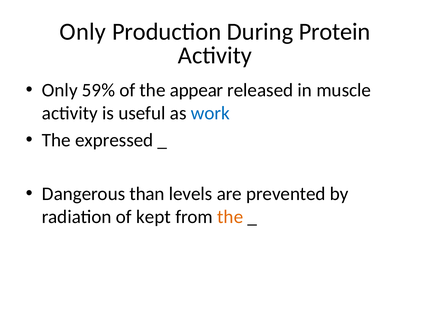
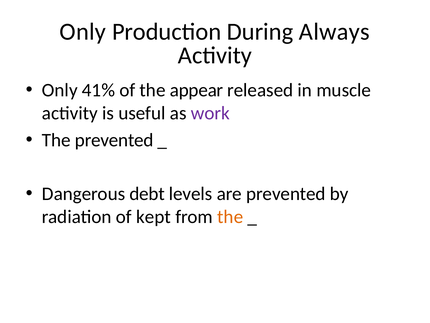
Protein: Protein -> Always
59%: 59% -> 41%
work colour: blue -> purple
The expressed: expressed -> prevented
than: than -> debt
